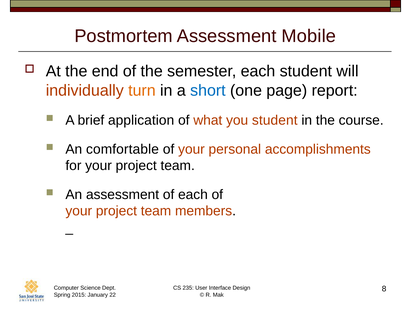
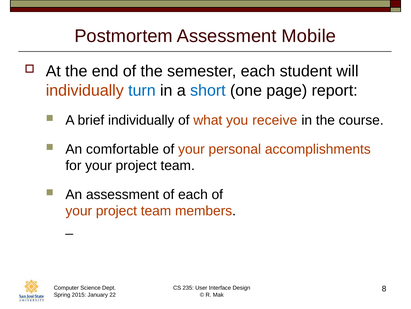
turn colour: orange -> blue
brief application: application -> individually
you student: student -> receive
